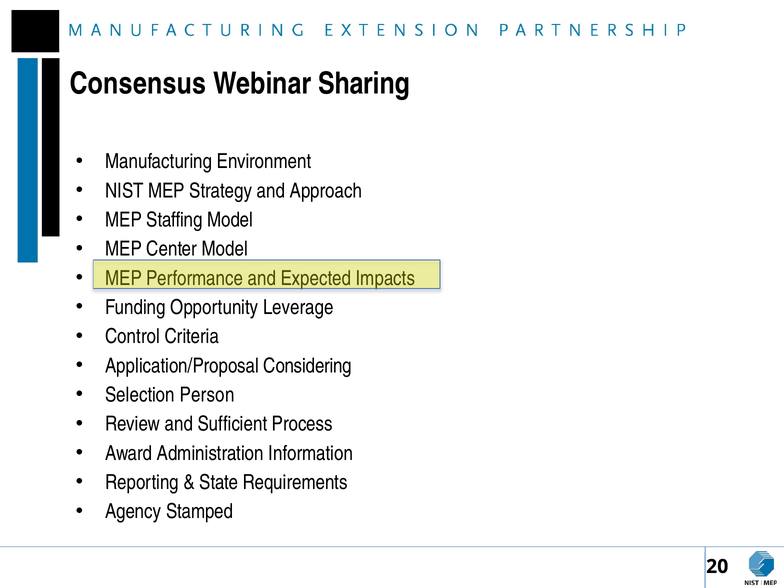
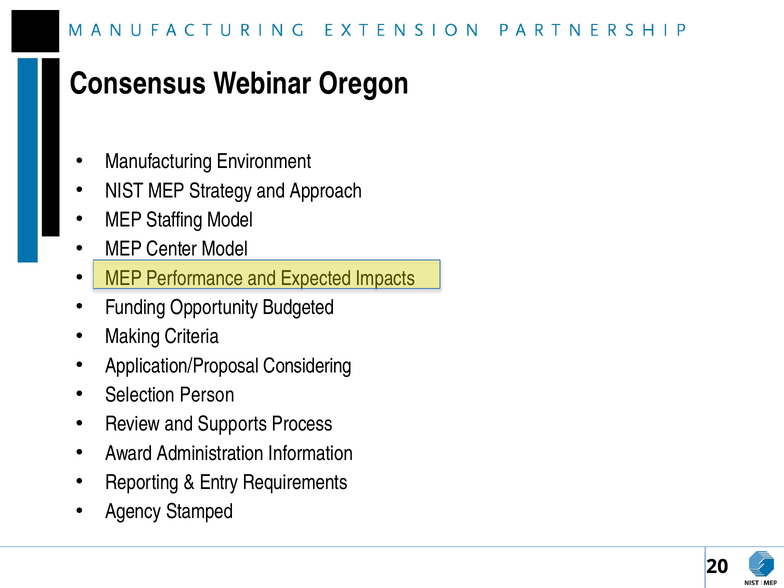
Sharing: Sharing -> Oregon
Leverage: Leverage -> Budgeted
Control: Control -> Making
Sufficient: Sufficient -> Supports
State: State -> Entry
